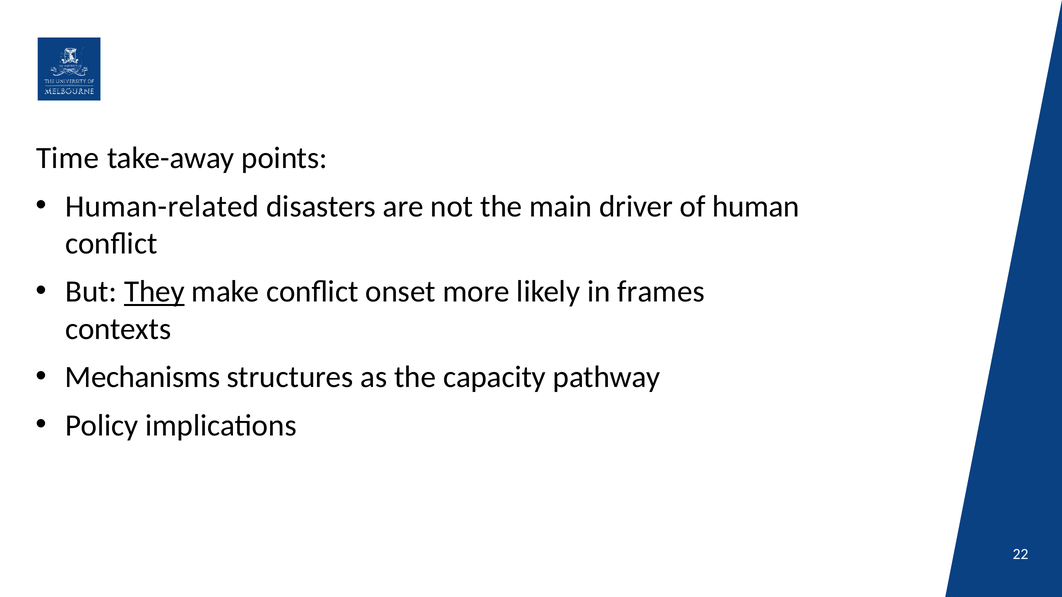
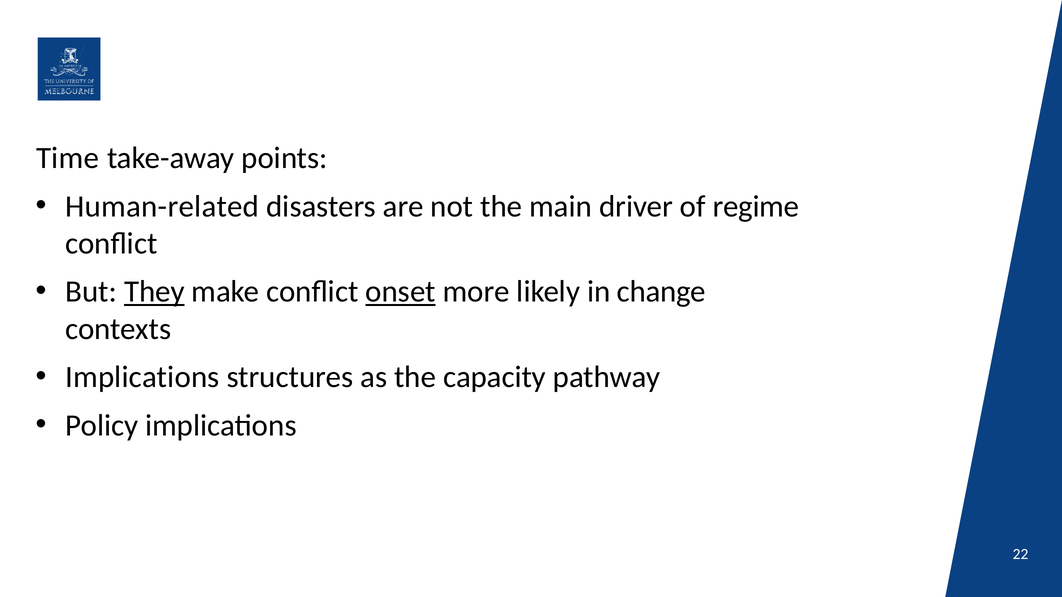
human: human -> regime
onset underline: none -> present
frames: frames -> change
Mechanisms at (143, 377): Mechanisms -> Implications
